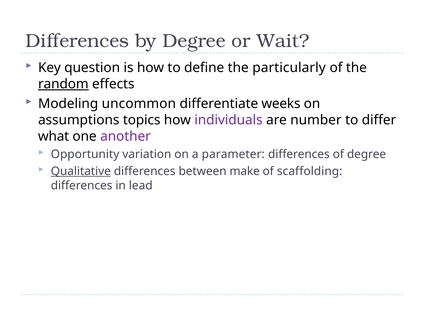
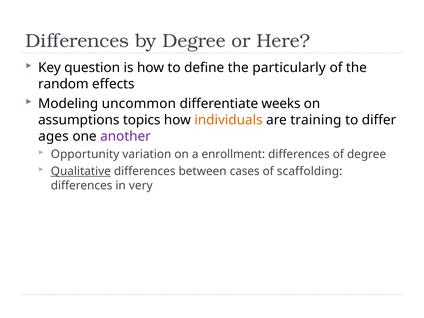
Wait: Wait -> Here
random underline: present -> none
individuals colour: purple -> orange
number: number -> training
what: what -> ages
parameter: parameter -> enrollment
make: make -> cases
lead: lead -> very
